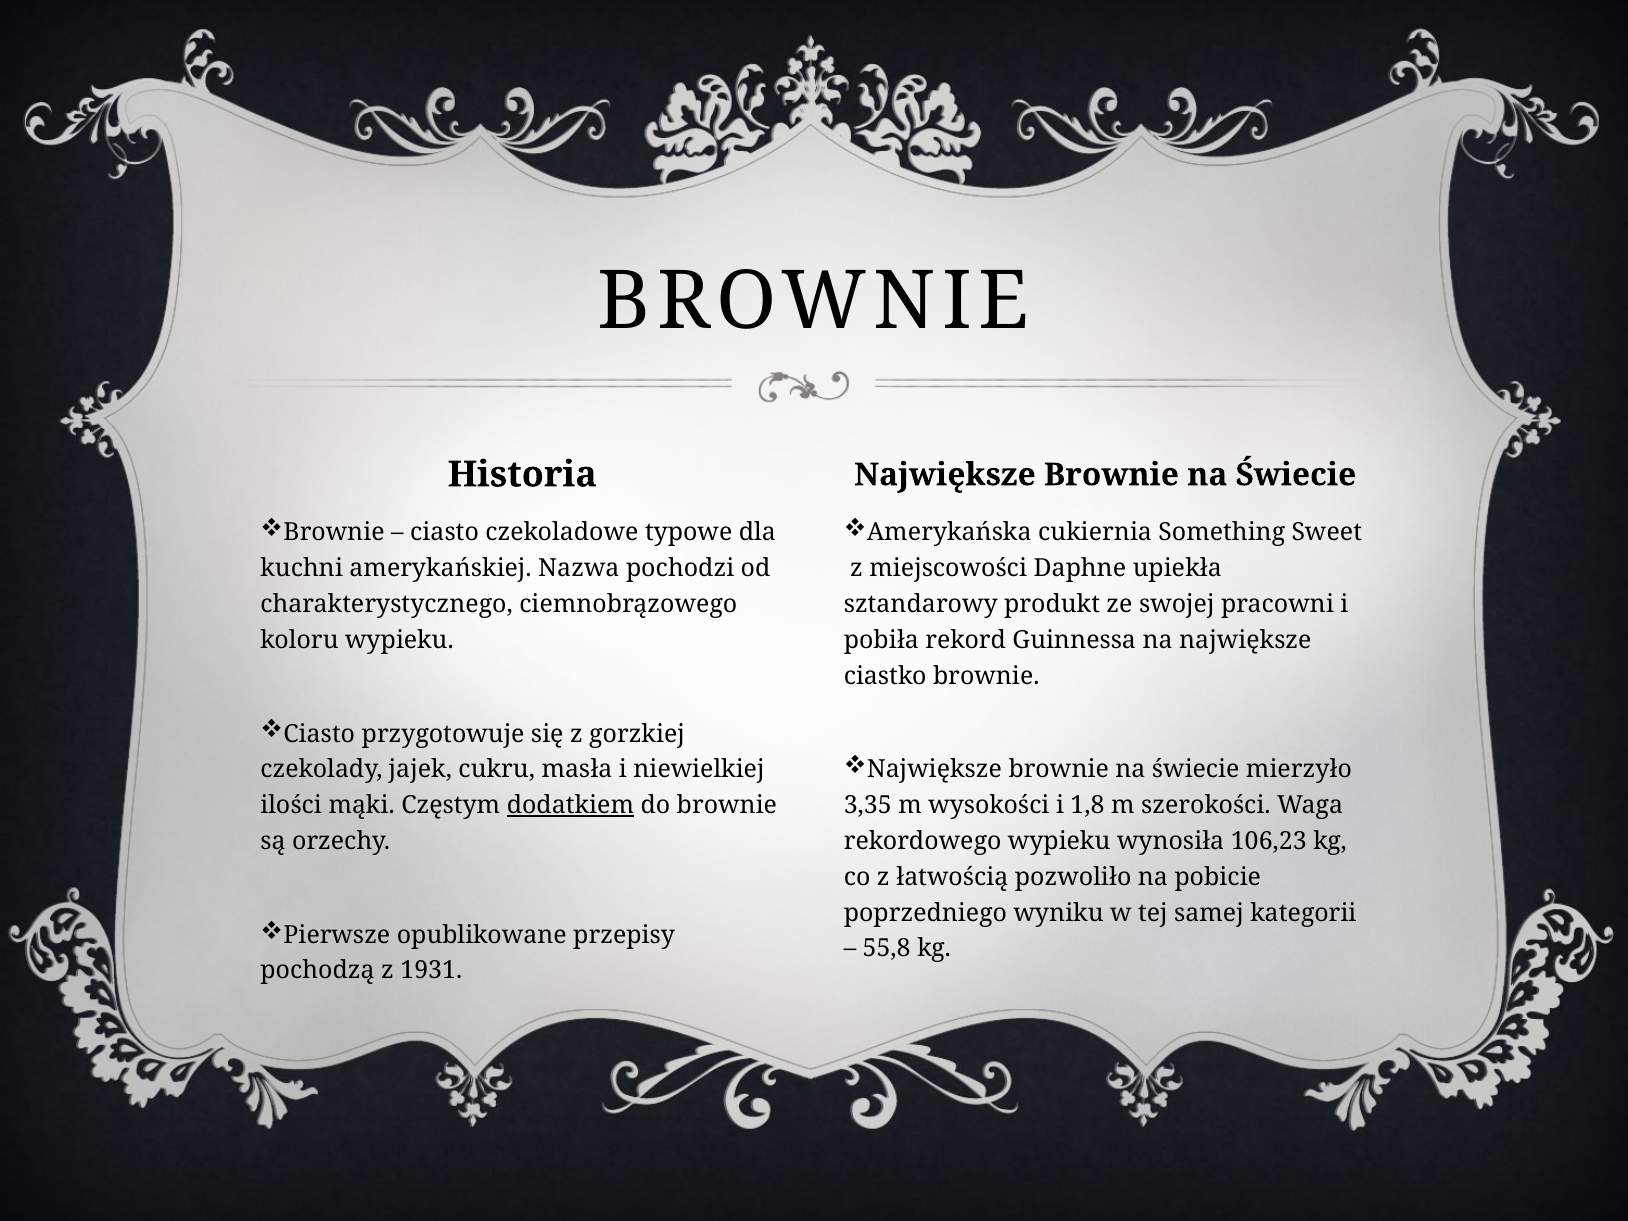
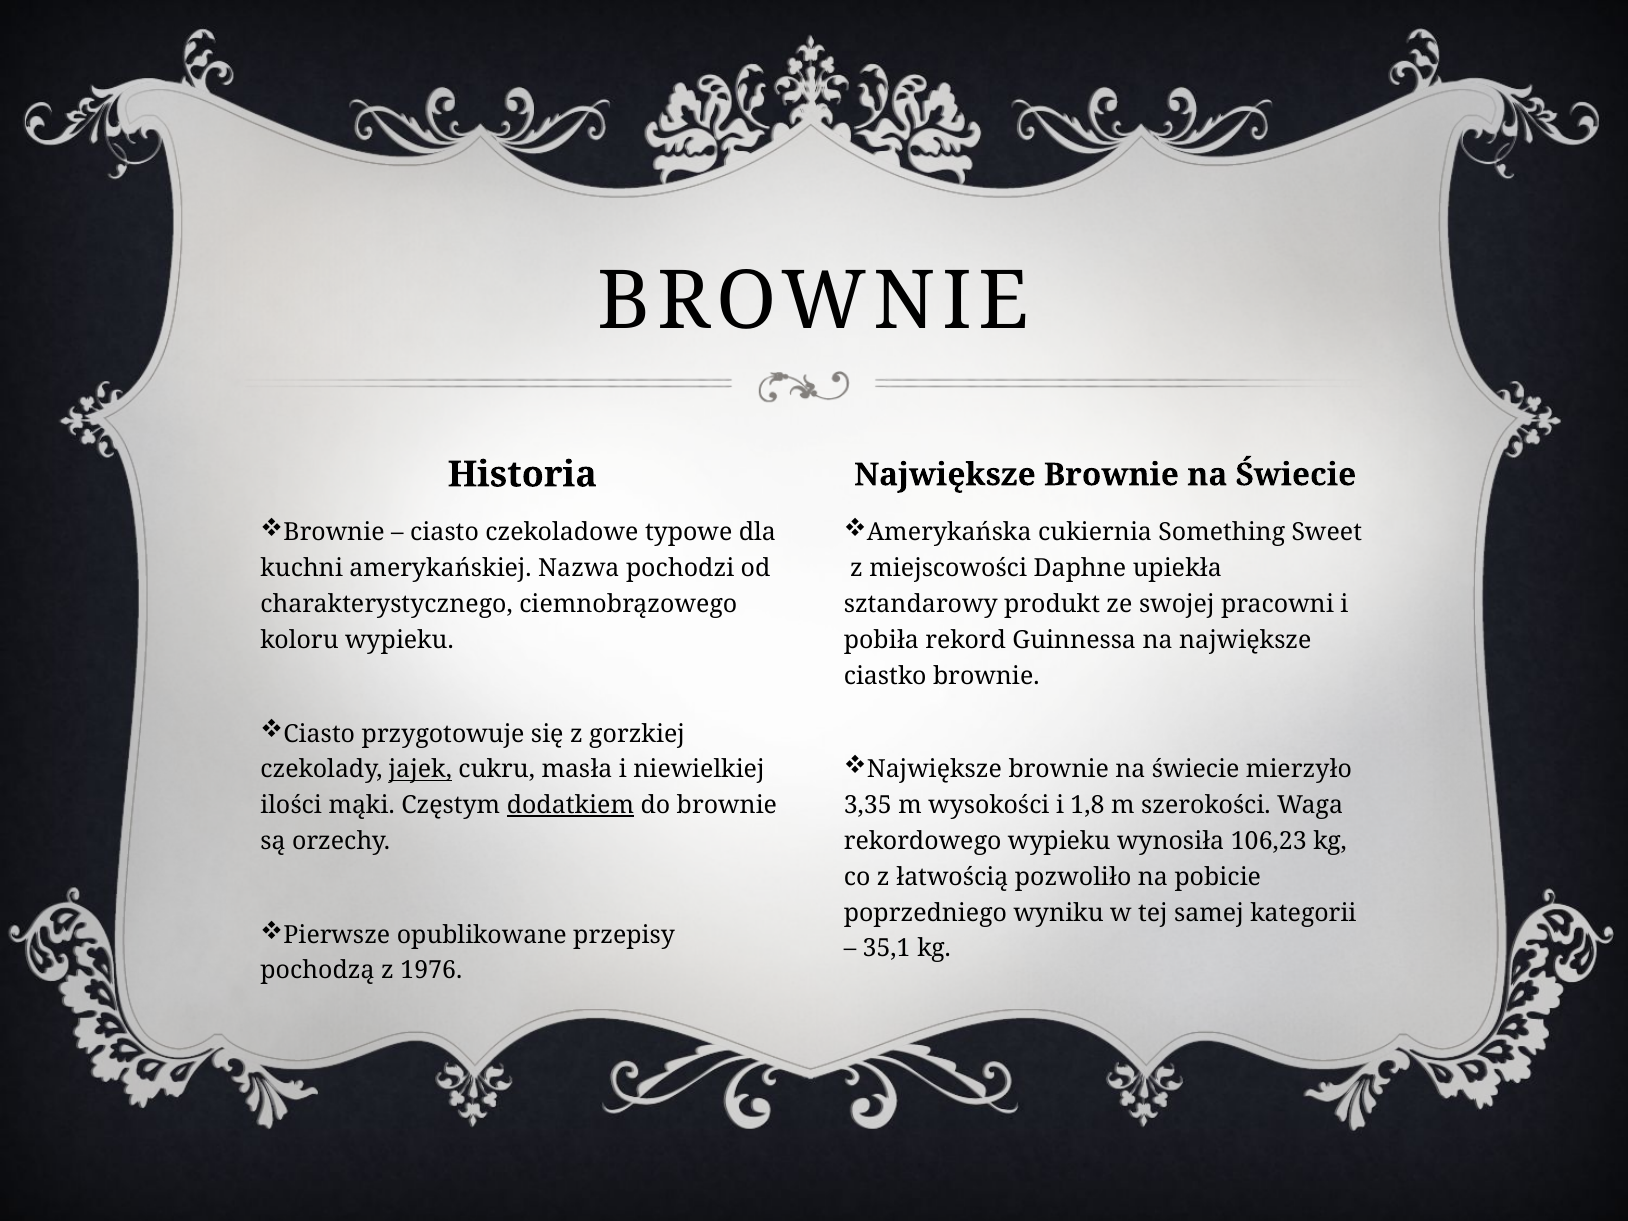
jajek underline: none -> present
55,8: 55,8 -> 35,1
1931: 1931 -> 1976
